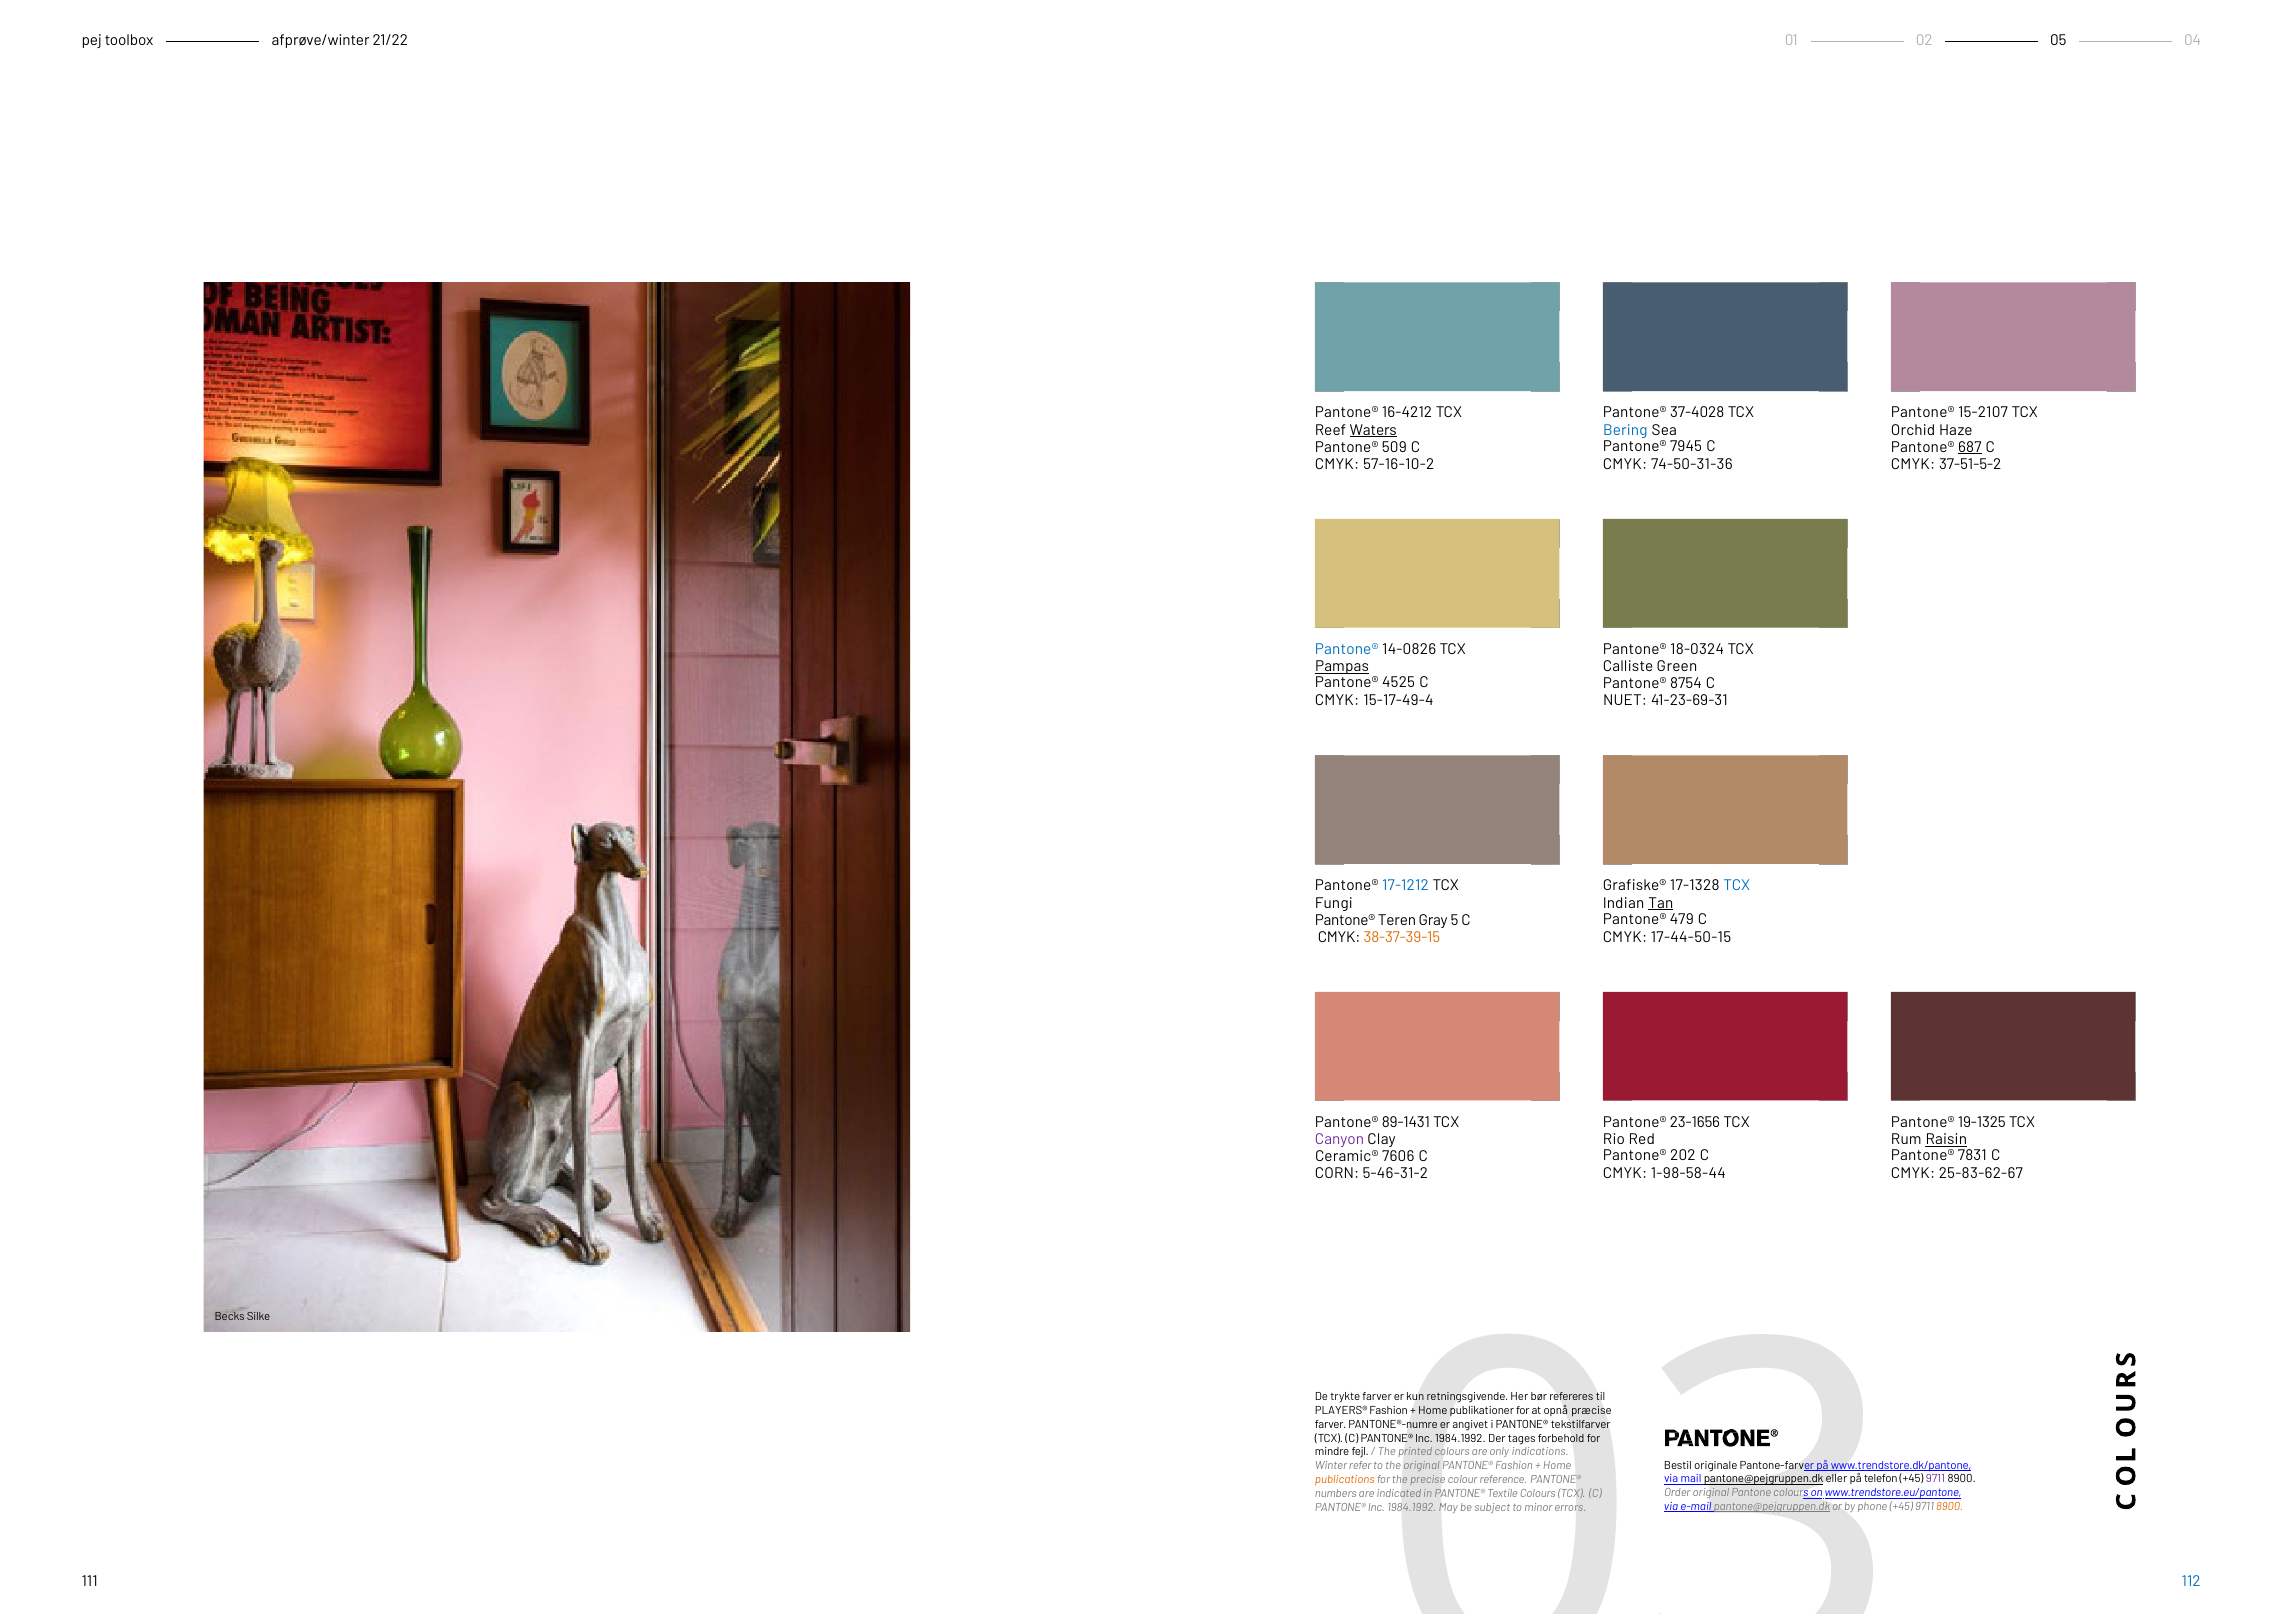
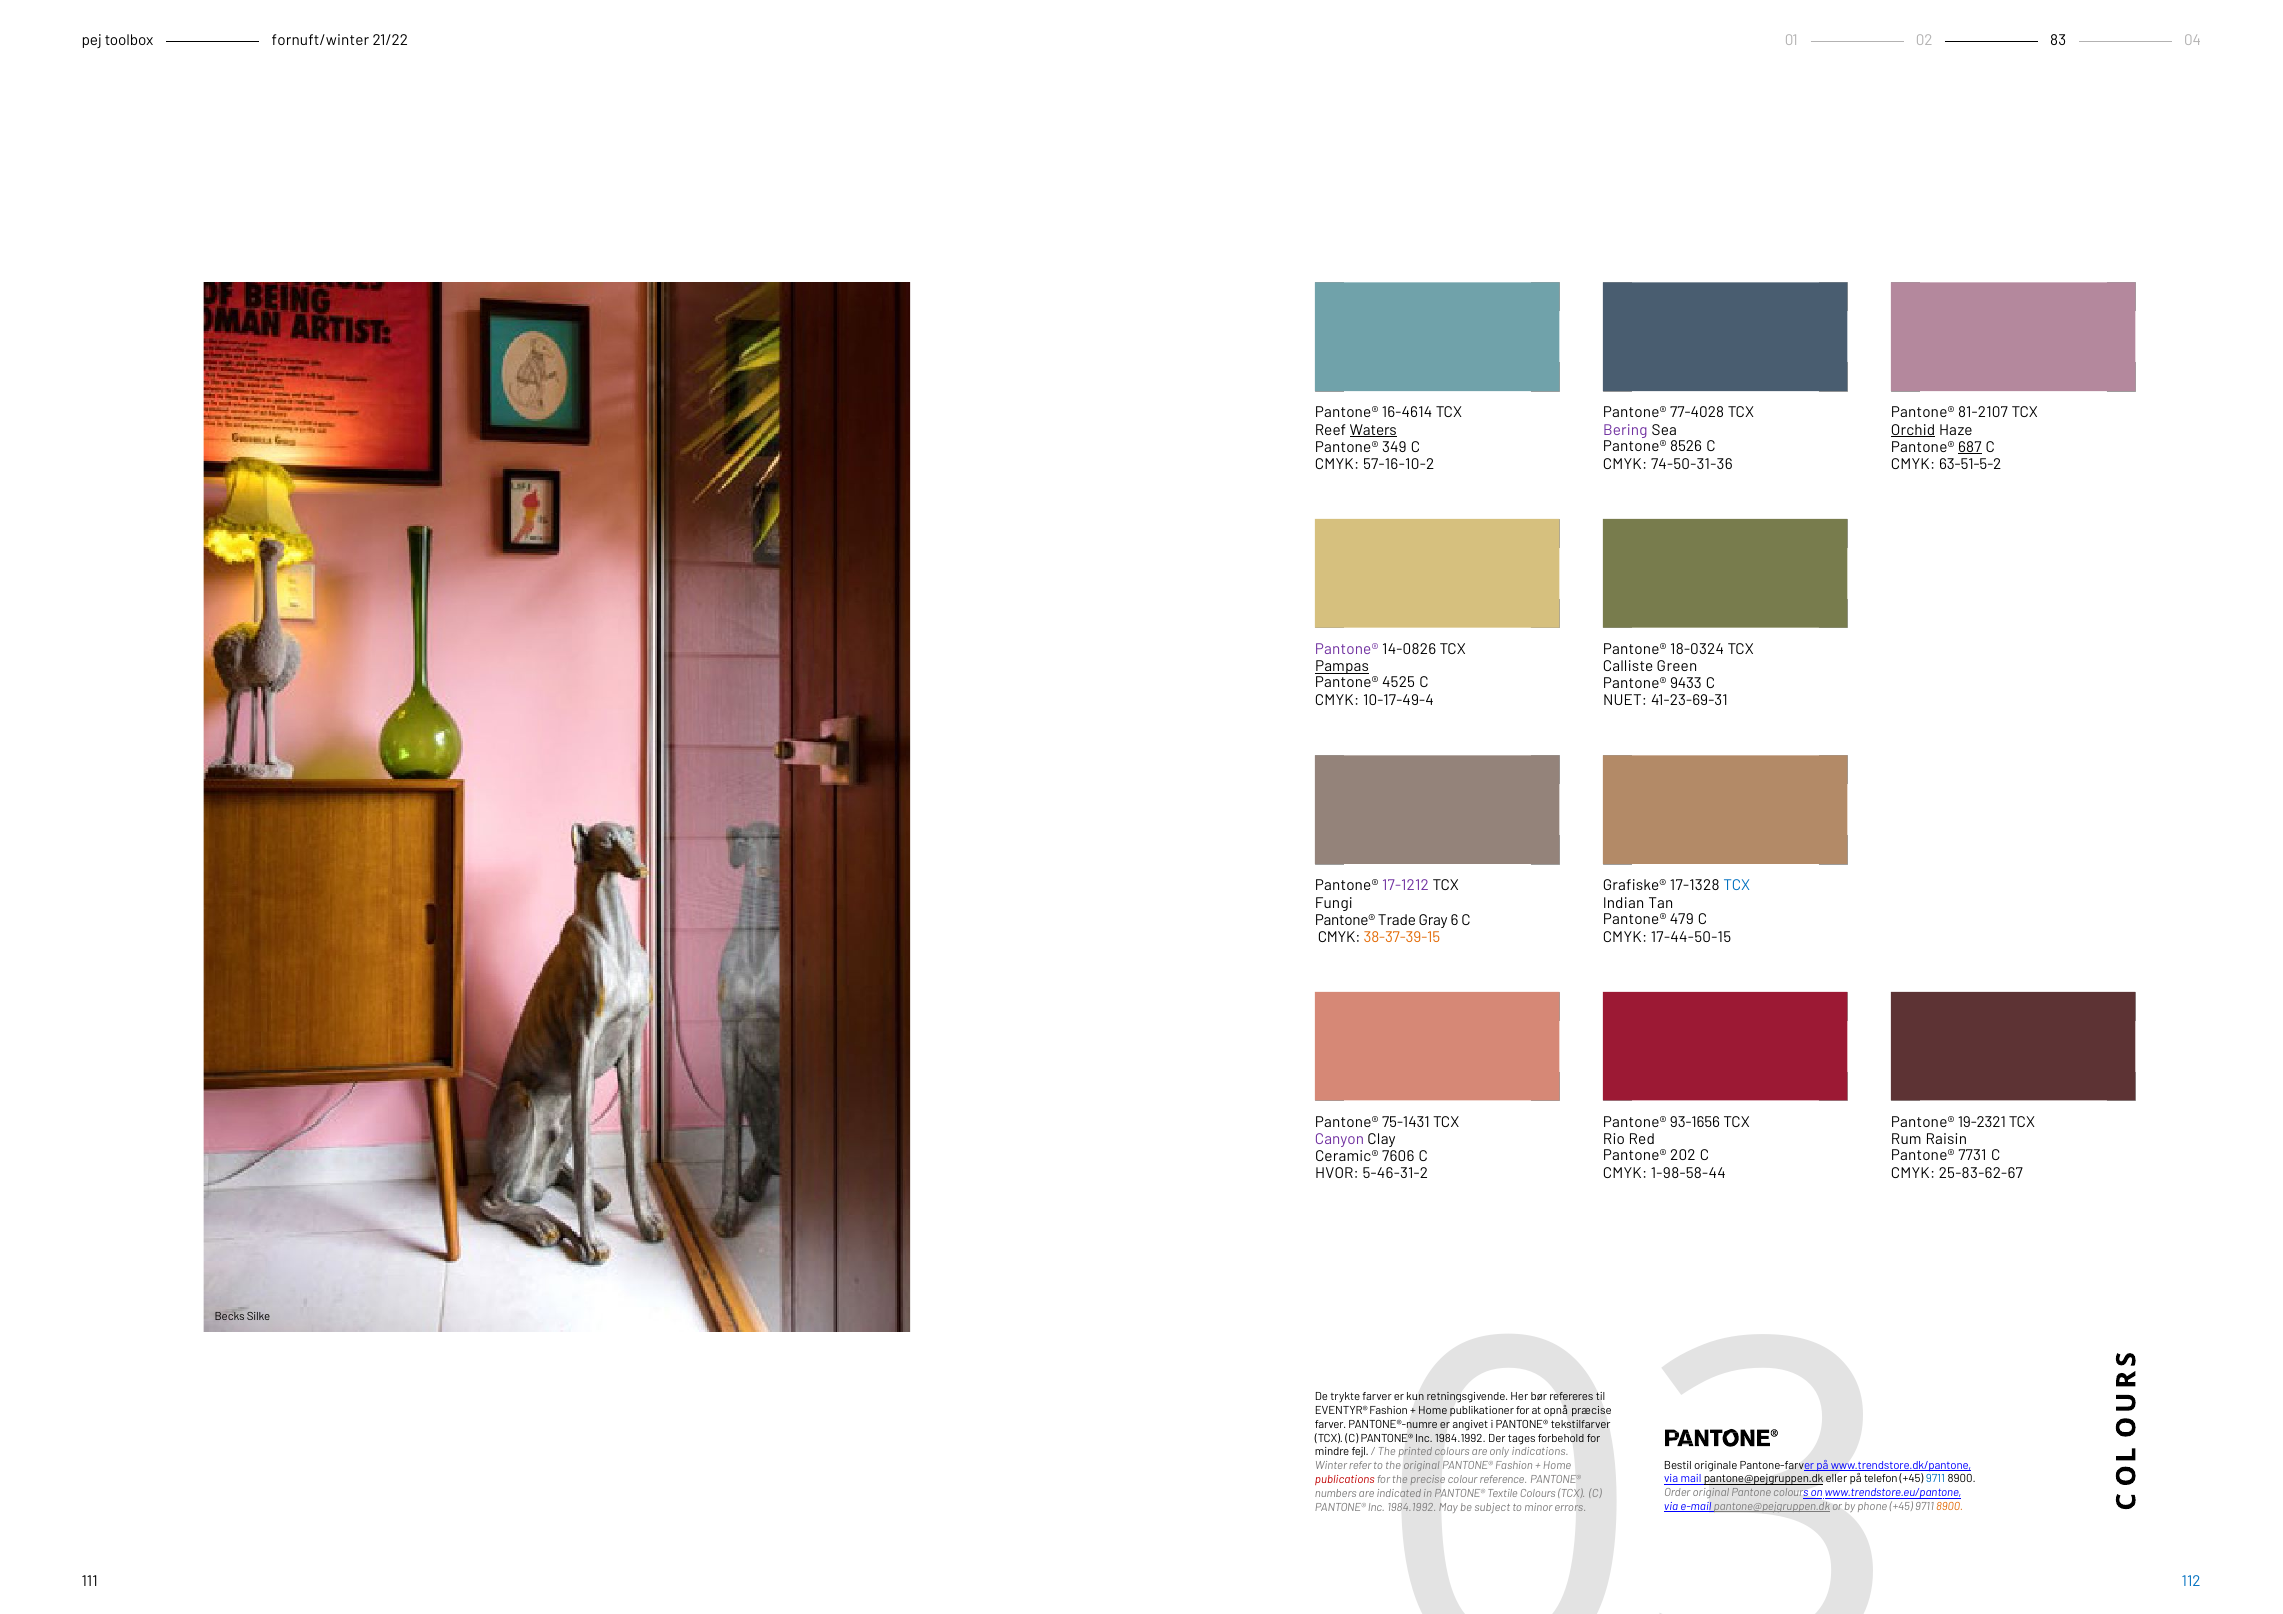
afprøve/winter: afprøve/winter -> fornuft/winter
05: 05 -> 83
16-4212: 16-4212 -> 16-4614
37-4028: 37-4028 -> 77-4028
15-2107: 15-2107 -> 81-2107
Bering colour: blue -> purple
Orchid underline: none -> present
7945: 7945 -> 8526
509: 509 -> 349
37-51-5-2: 37-51-5-2 -> 63-51-5-2
Pantone® at (1347, 649) colour: blue -> purple
8754: 8754 -> 9433
15-17-49-4: 15-17-49-4 -> 10-17-49-4
17-1212 colour: blue -> purple
Tan underline: present -> none
Teren: Teren -> Trade
5: 5 -> 6
89-1431: 89-1431 -> 75-1431
23-1656: 23-1656 -> 93-1656
19-1325: 19-1325 -> 19-2321
Raisin underline: present -> none
7831: 7831 -> 7731
CORN: CORN -> HVOR
PLAYERS®: PLAYERS® -> EVENTYR®
9711 at (1936, 1479) colour: purple -> blue
publications colour: orange -> red
